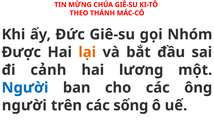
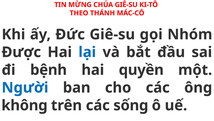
lại colour: orange -> blue
cảnh: cảnh -> bệnh
lương: lương -> quyền
người at (24, 105): người -> không
